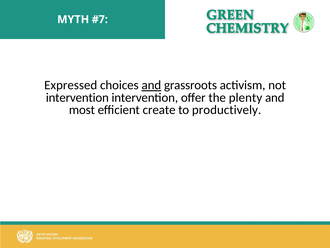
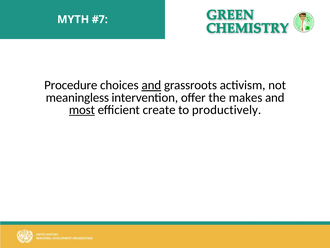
Expressed: Expressed -> Procedure
intervention at (77, 97): intervention -> meaningless
plenty: plenty -> makes
most underline: none -> present
